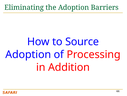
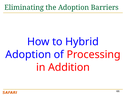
Source: Source -> Hybrid
